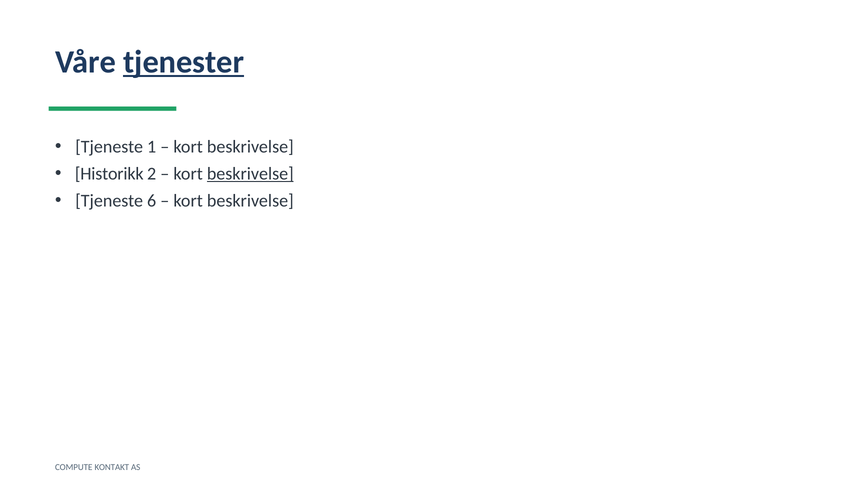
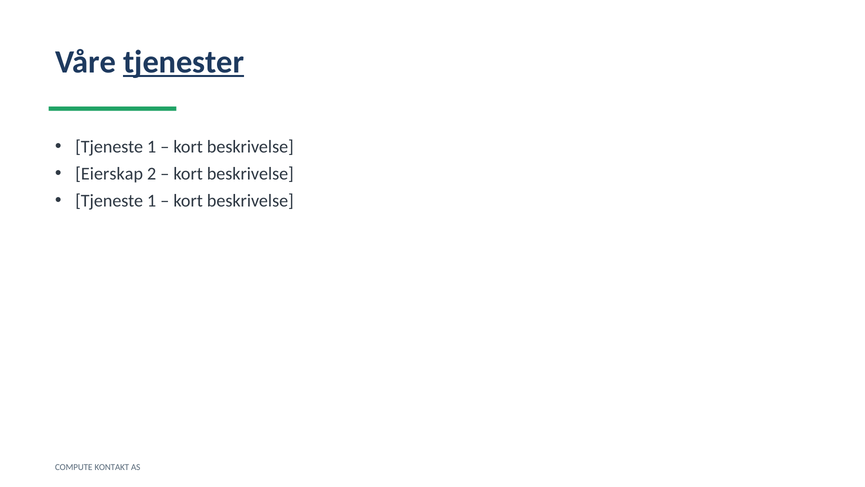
Historikk: Historikk -> Eierskap
beskrivelse at (250, 174) underline: present -> none
6 at (152, 201): 6 -> 1
